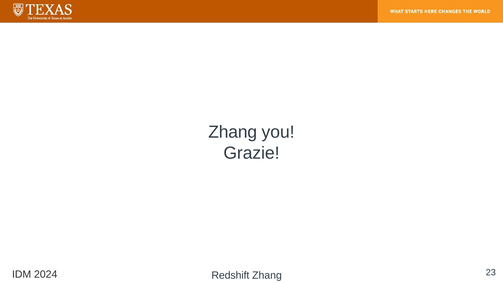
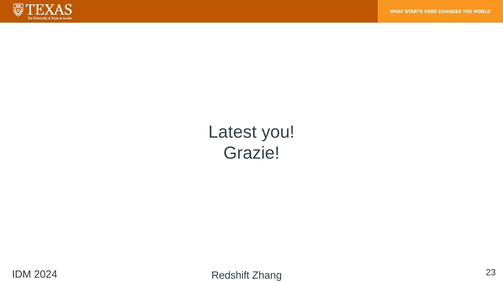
Zhang at (233, 132): Zhang -> Latest
